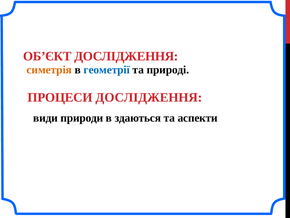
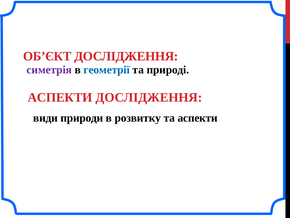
симетрія colour: orange -> purple
ПРОЦЕСИ at (60, 97): ПРОЦЕСИ -> АСПЕКТИ
здаються: здаються -> розвитку
